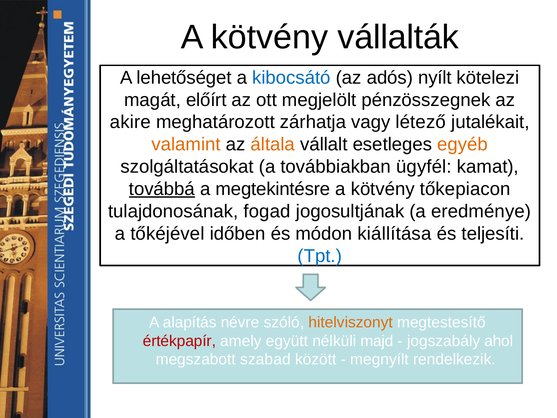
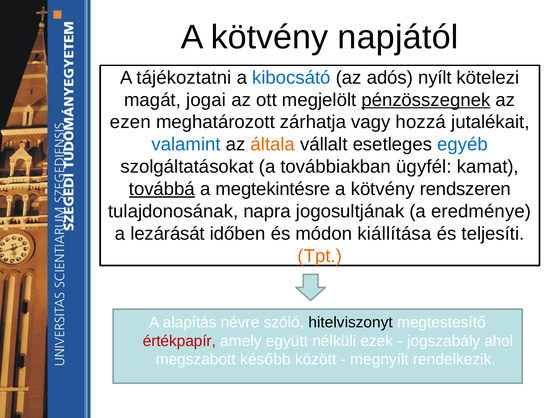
vállalták: vállalták -> napjától
lehetőséget: lehetőséget -> tájékoztatni
előírt: előírt -> jogai
pénzösszegnek underline: none -> present
akire: akire -> ezen
létező: létező -> hozzá
valamint colour: orange -> blue
egyéb colour: orange -> blue
tőkepiacon: tőkepiacon -> rendszeren
fogad: fogad -> napra
tőkéjével: tőkéjével -> lezárását
Tpt colour: blue -> orange
hitelviszonyt colour: orange -> black
majd: majd -> ezek
szabad: szabad -> később
